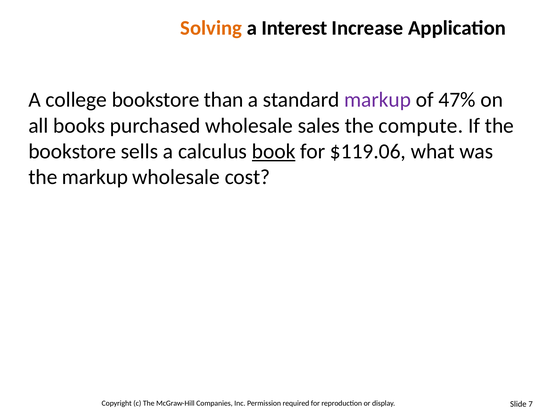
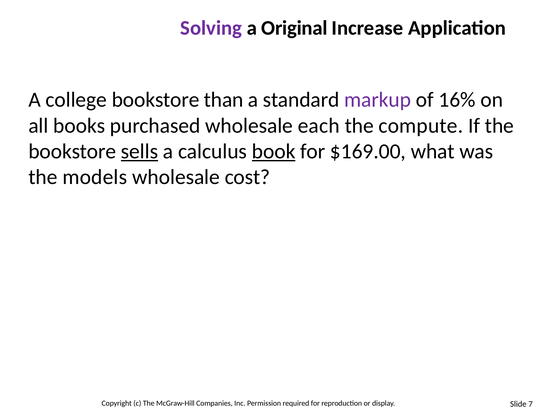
Solving colour: orange -> purple
Interest: Interest -> Original
47%: 47% -> 16%
sales: sales -> each
sells underline: none -> present
$119.06: $119.06 -> $169.00
the markup: markup -> models
